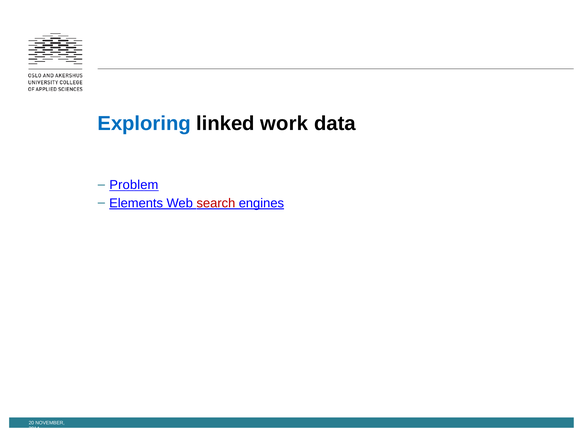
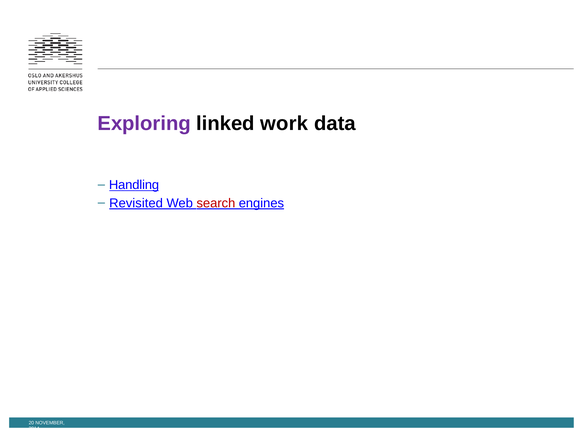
Exploring colour: blue -> purple
Problem: Problem -> Handling
Elements: Elements -> Revisited
